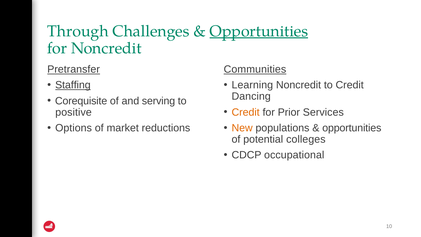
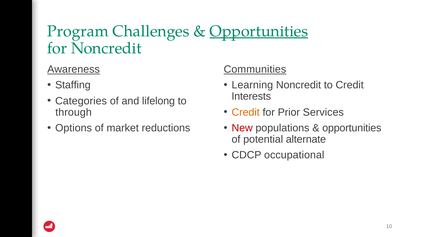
Through: Through -> Program
Pretransfer: Pretransfer -> Awareness
Staffing underline: present -> none
Dancing: Dancing -> Interests
Corequisite: Corequisite -> Categories
serving: serving -> lifelong
positive: positive -> through
New colour: orange -> red
colleges: colleges -> alternate
